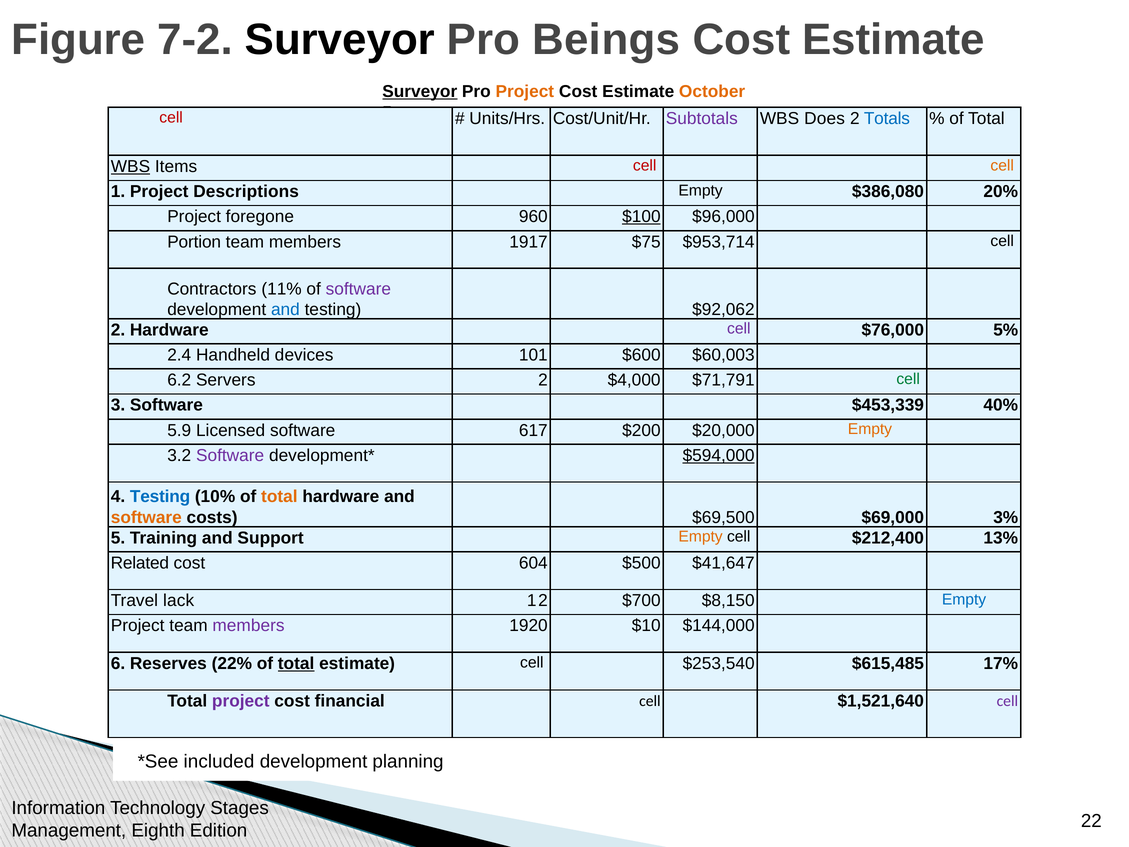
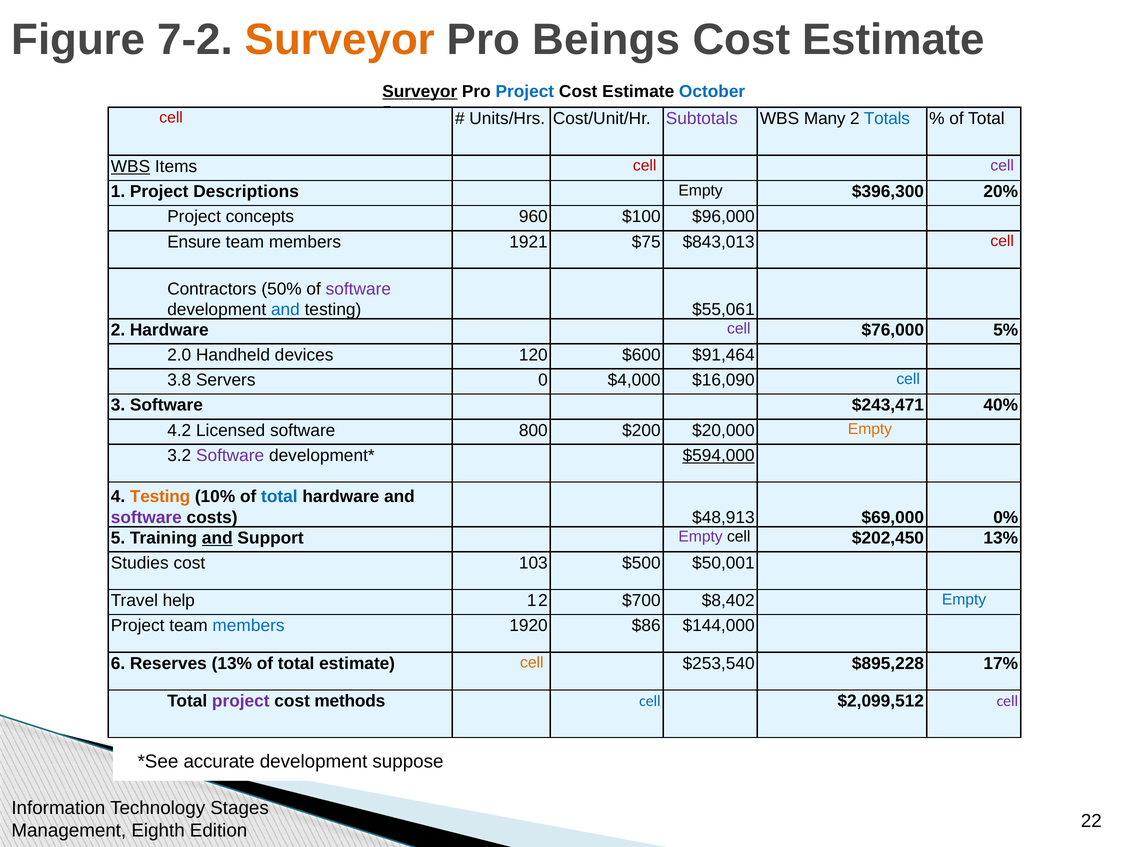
Surveyor at (340, 40) colour: black -> orange
Project at (525, 92) colour: orange -> blue
October colour: orange -> blue
Does: Does -> Many
cell at (1002, 165) colour: orange -> purple
$386,080: $386,080 -> $396,300
foregone: foregone -> concepts
$100 underline: present -> none
Portion: Portion -> Ensure
1917: 1917 -> 1921
$953,714: $953,714 -> $843,013
cell at (1002, 241) colour: black -> red
11%: 11% -> 50%
$92,062: $92,062 -> $55,061
2.4: 2.4 -> 2.0
101: 101 -> 120
$60,003: $60,003 -> $91,464
6.2: 6.2 -> 3.8
Servers 2: 2 -> 0
$71,791: $71,791 -> $16,090
cell at (908, 379) colour: green -> blue
$453,339: $453,339 -> $243,471
5.9: 5.9 -> 4.2
617: 617 -> 800
Testing at (160, 497) colour: blue -> orange
total at (279, 497) colour: orange -> blue
software at (146, 517) colour: orange -> purple
$69,500: $69,500 -> $48,913
3%: 3% -> 0%
and at (217, 538) underline: none -> present
Empty at (701, 537) colour: orange -> purple
$212,400: $212,400 -> $202,450
Related: Related -> Studies
604: 604 -> 103
$41,647: $41,647 -> $50,001
lack: lack -> help
$8,150: $8,150 -> $8,402
members at (249, 626) colour: purple -> blue
$10: $10 -> $86
Reserves 22%: 22% -> 13%
total at (296, 663) underline: present -> none
cell at (532, 662) colour: black -> orange
$615,485: $615,485 -> $895,228
financial: financial -> methods
cell at (650, 701) colour: black -> blue
$1,521,640: $1,521,640 -> $2,099,512
included: included -> accurate
planning: planning -> suppose
